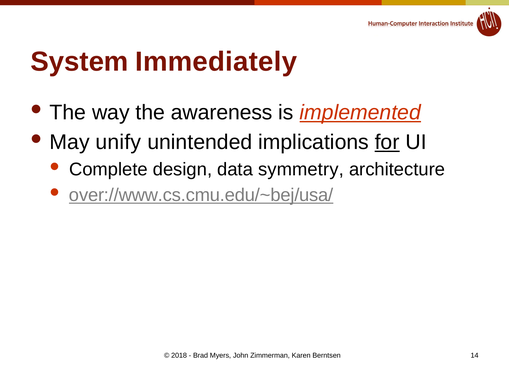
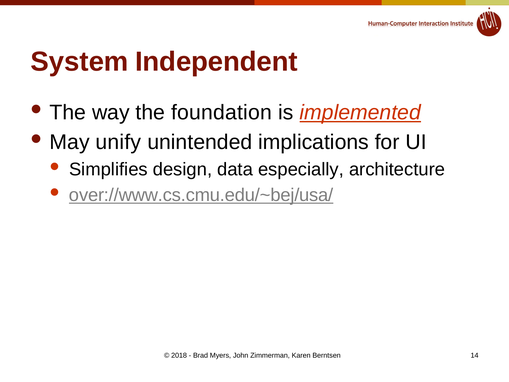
Immediately: Immediately -> Independent
awareness: awareness -> foundation
for underline: present -> none
Complete: Complete -> Simplifies
symmetry: symmetry -> especially
